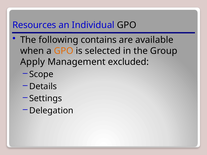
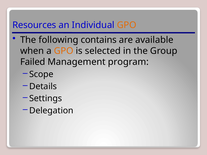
GPO at (127, 25) colour: black -> orange
Apply: Apply -> Failed
excluded: excluded -> program
